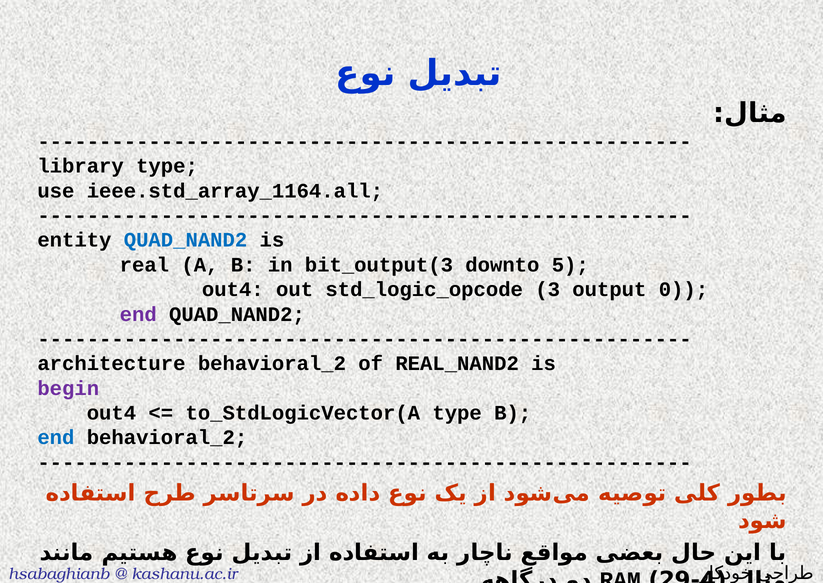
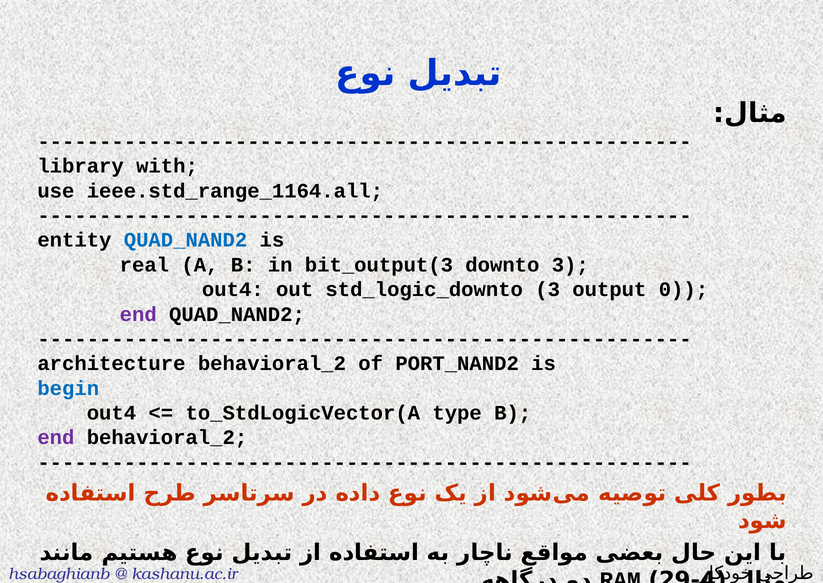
library type: type -> with
ieee.std_array_1164.all: ieee.std_array_1164.all -> ieee.std_range_1164.all
downto 5: 5 -> 3
std_logic_opcode: std_logic_opcode -> std_logic_downto
REAL_NAND2: REAL_NAND2 -> PORT_NAND2
begin colour: purple -> blue
end at (56, 438) colour: blue -> purple
